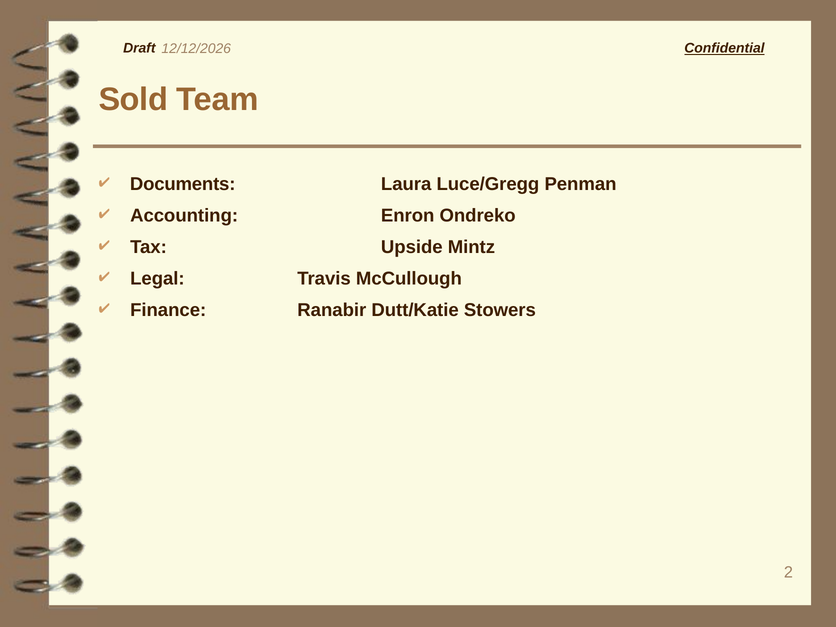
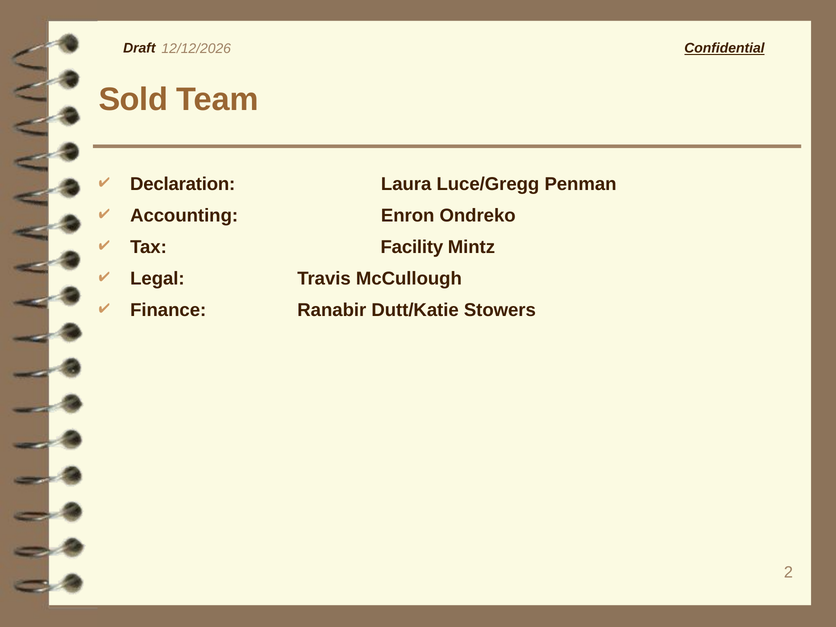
Documents: Documents -> Declaration
Upside: Upside -> Facility
